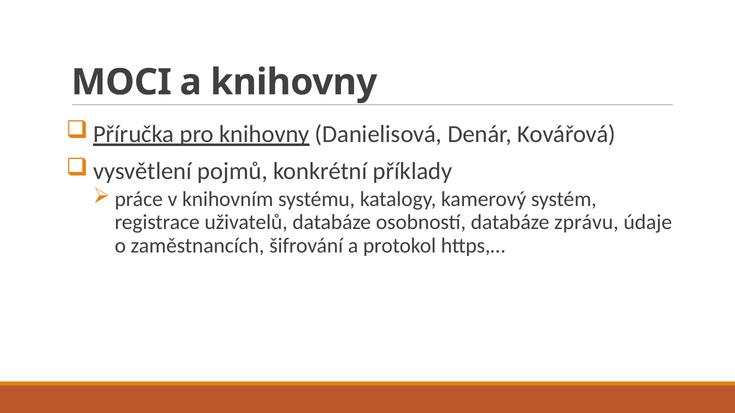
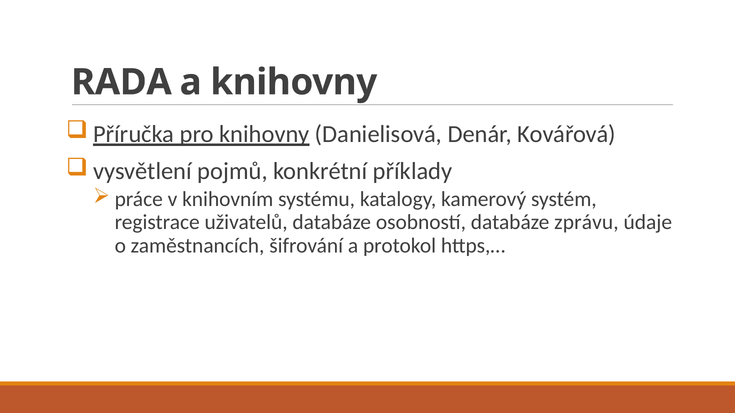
MOCI: MOCI -> RADA
